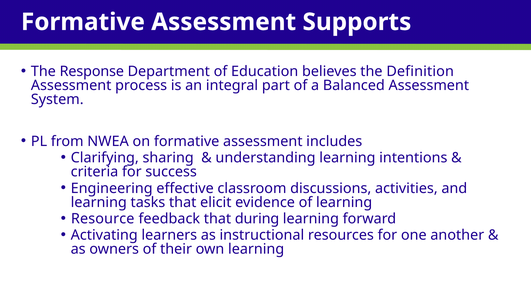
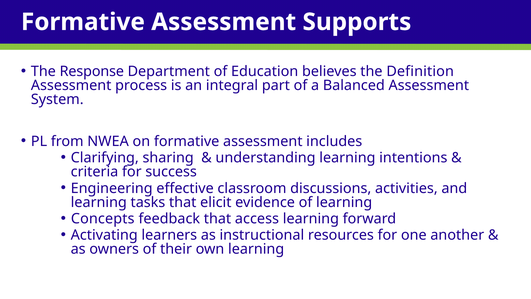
Resource: Resource -> Concepts
during: during -> access
